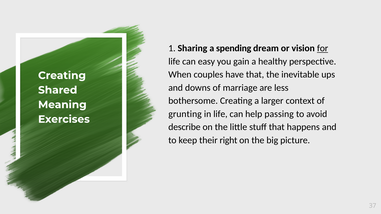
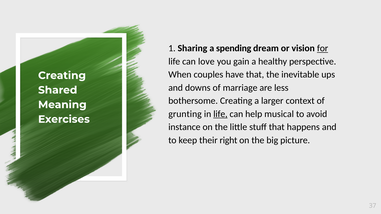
easy: easy -> love
life at (220, 114) underline: none -> present
passing: passing -> musical
describe: describe -> instance
